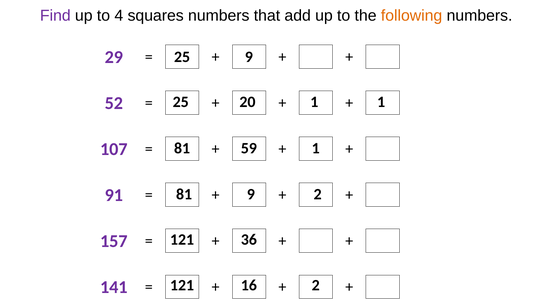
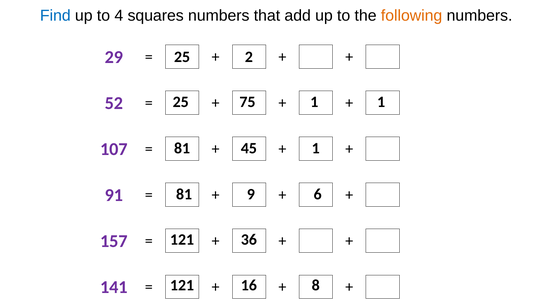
Find colour: purple -> blue
25 9: 9 -> 2
20: 20 -> 75
59: 59 -> 45
9 2: 2 -> 6
16 2: 2 -> 8
